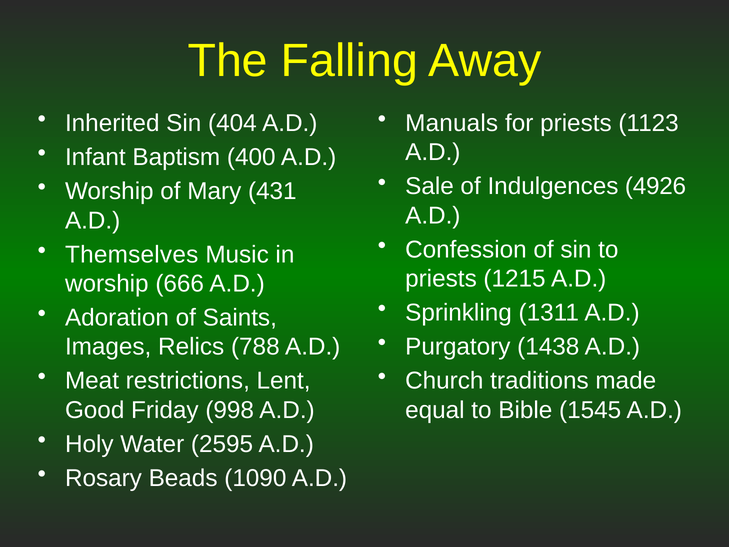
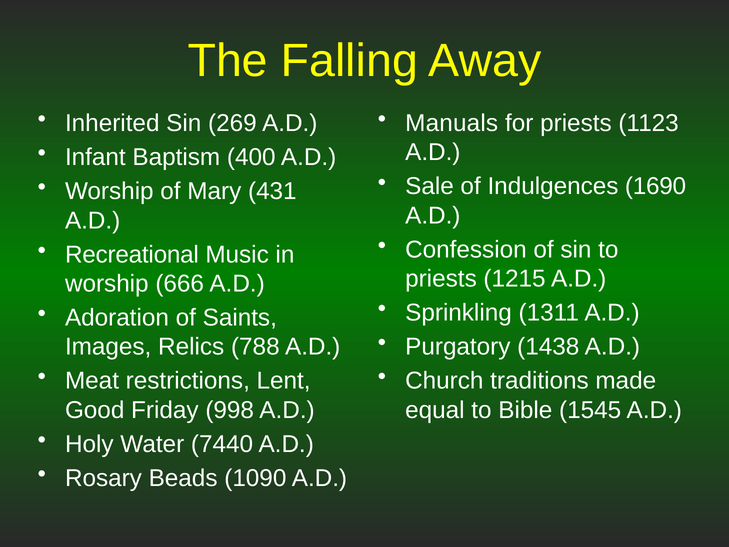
404: 404 -> 269
4926: 4926 -> 1690
Themselves: Themselves -> Recreational
2595: 2595 -> 7440
